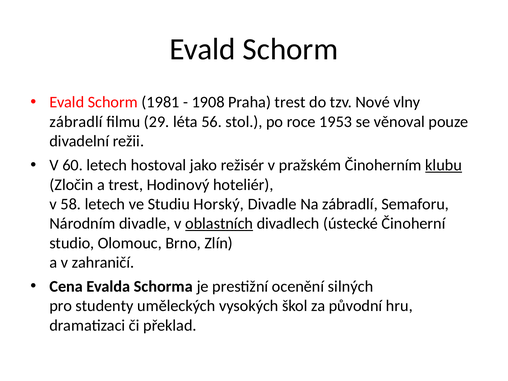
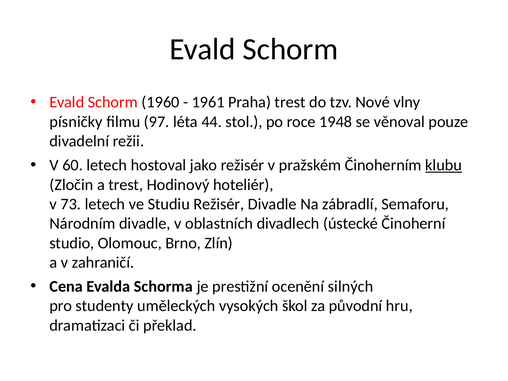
1981: 1981 -> 1960
1908: 1908 -> 1961
zábradlí at (76, 122): zábradlí -> písničky
29: 29 -> 97
56: 56 -> 44
1953: 1953 -> 1948
58: 58 -> 73
Studiu Horský: Horský -> Režisér
oblastních underline: present -> none
